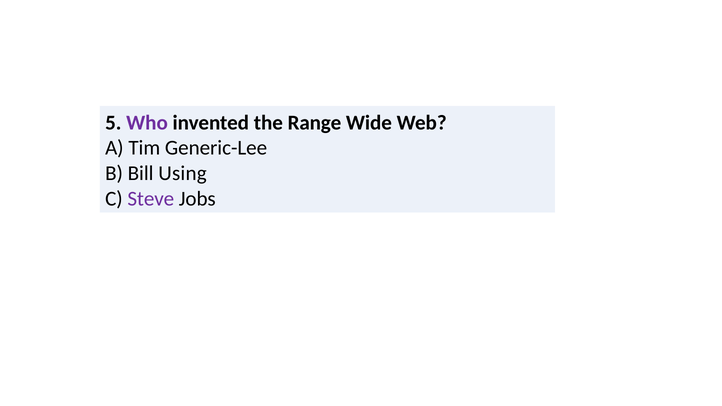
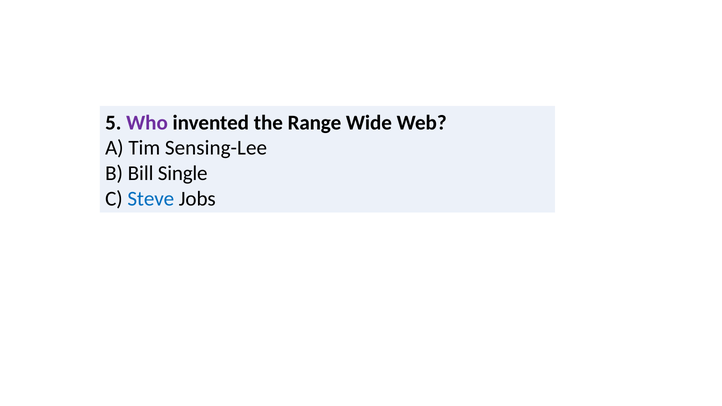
Generic-Lee: Generic-Lee -> Sensing-Lee
Using: Using -> Single
Steve colour: purple -> blue
